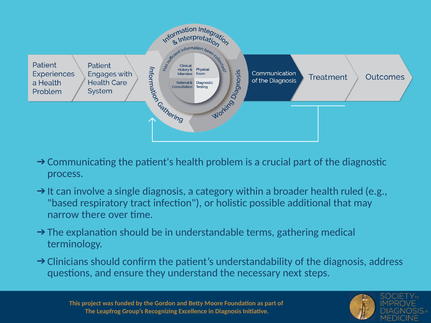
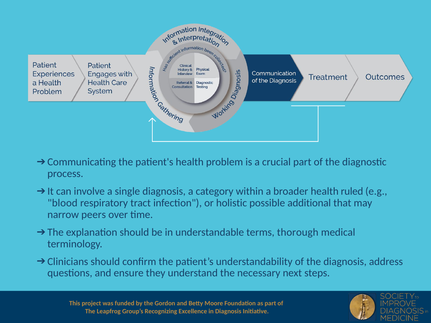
based: based -> blood
there: there -> peers
gathering: gathering -> thorough
